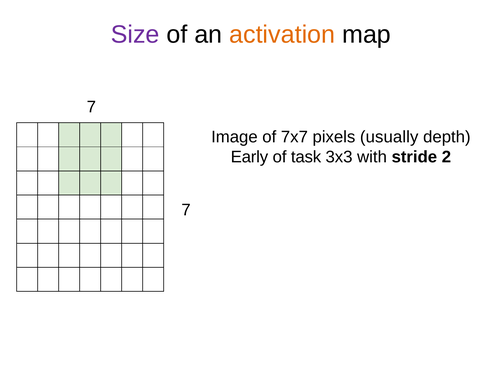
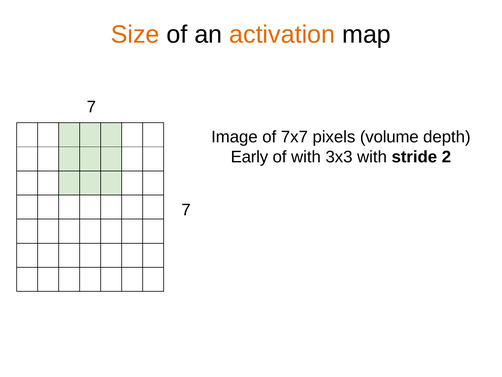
Size colour: purple -> orange
usually: usually -> volume
of task: task -> with
